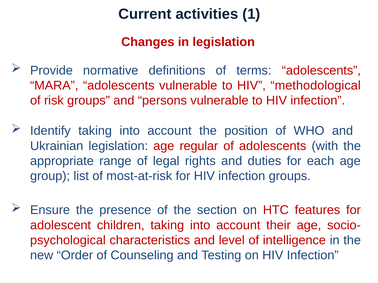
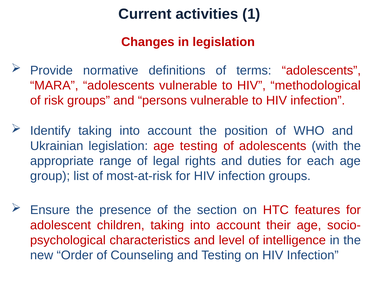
age regular: regular -> testing
